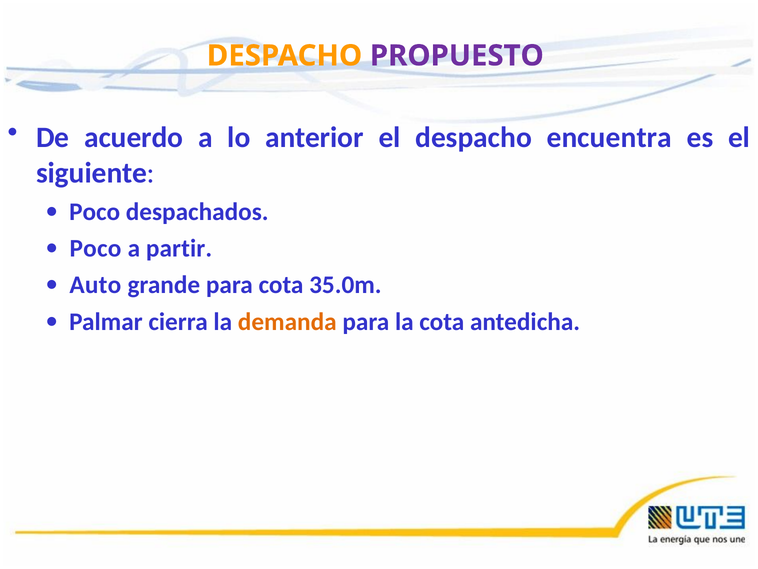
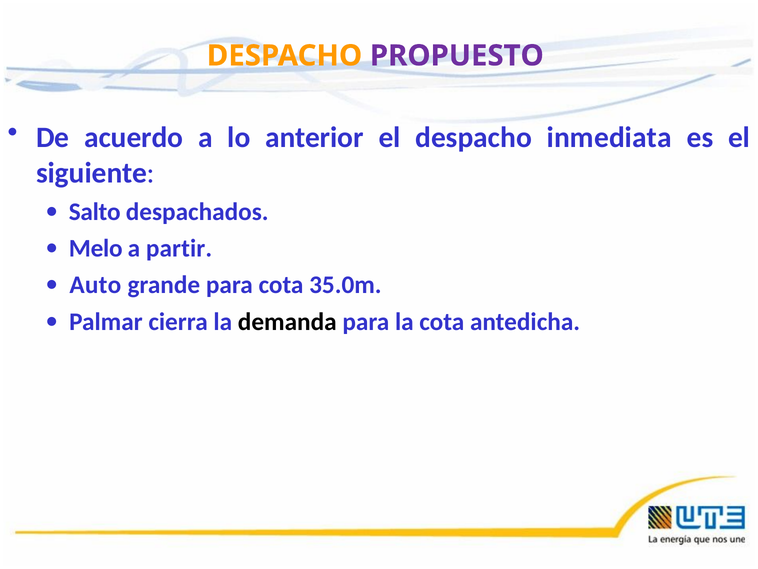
encuentra: encuentra -> inmediata
Poco at (95, 212): Poco -> Salto
Poco at (95, 248): Poco -> Melo
demanda colour: orange -> black
